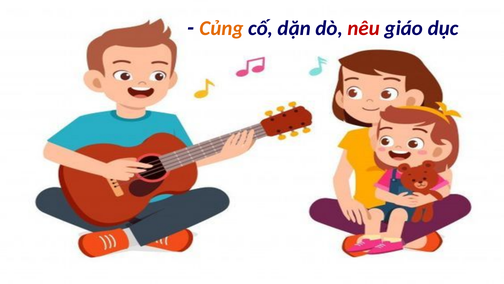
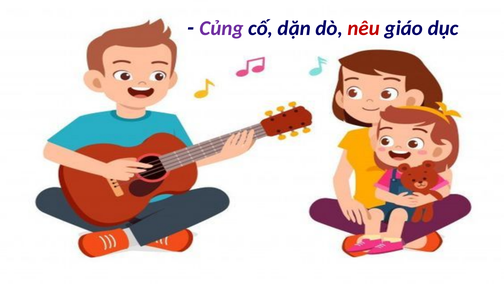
Củng colour: orange -> purple
